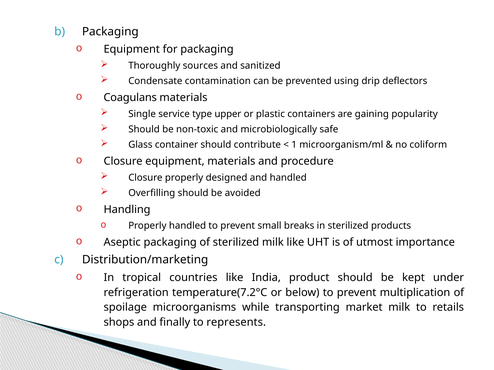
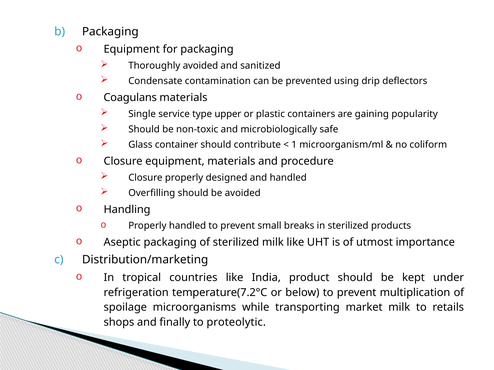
Thoroughly sources: sources -> avoided
represents: represents -> proteolytic
